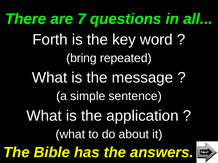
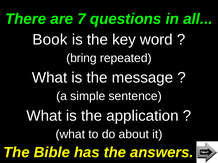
Forth: Forth -> Book
